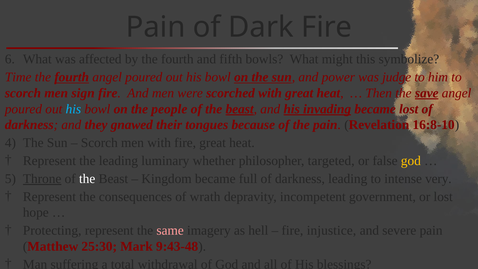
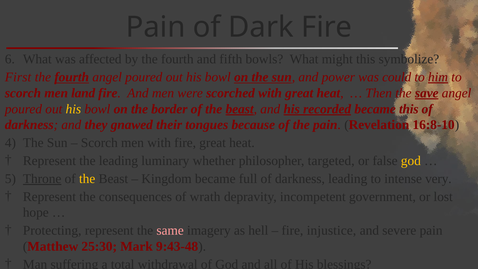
Time: Time -> First
judge: judge -> could
him underline: none -> present
sign: sign -> land
his at (73, 109) colour: light blue -> yellow
people: people -> border
invading: invading -> recorded
became lost: lost -> this
the at (87, 179) colour: white -> yellow
